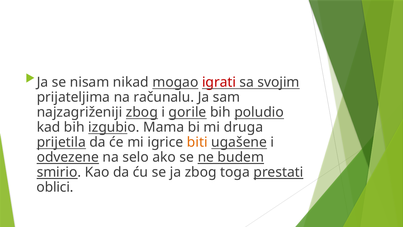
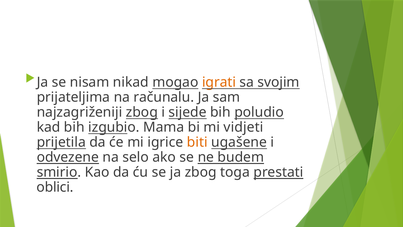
igrati colour: red -> orange
gorile: gorile -> sijede
druga: druga -> vidjeti
